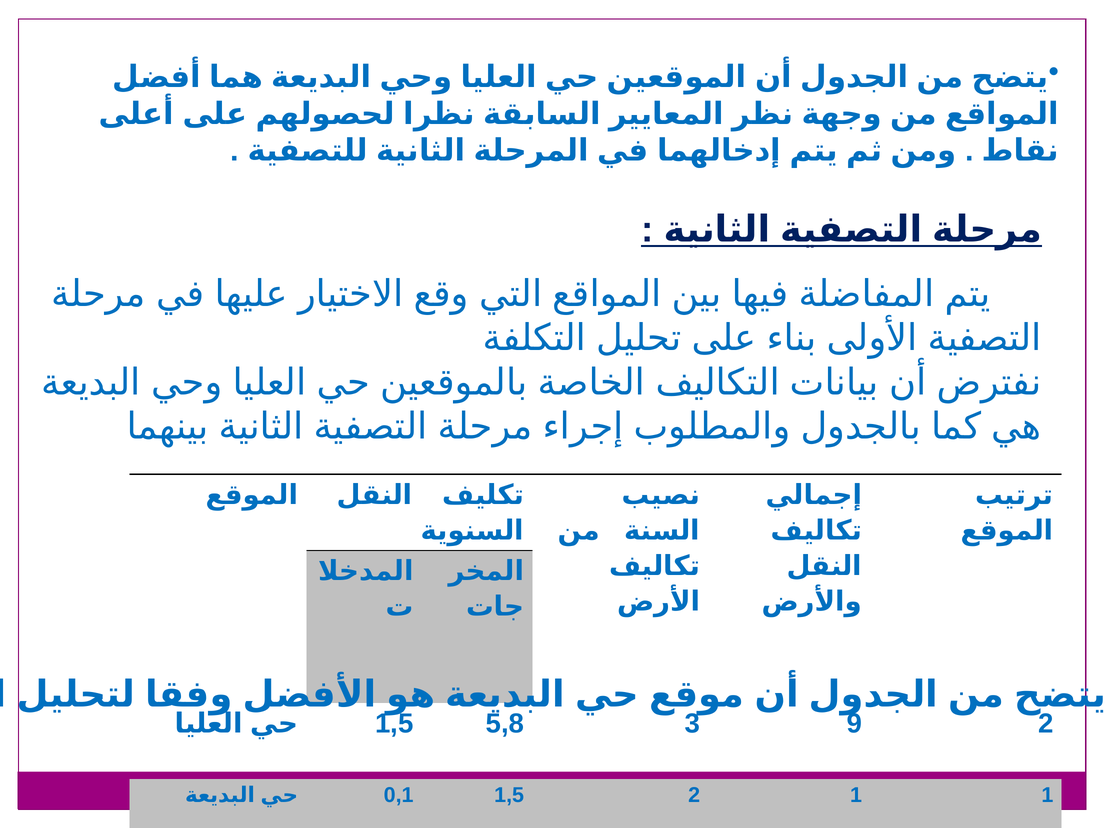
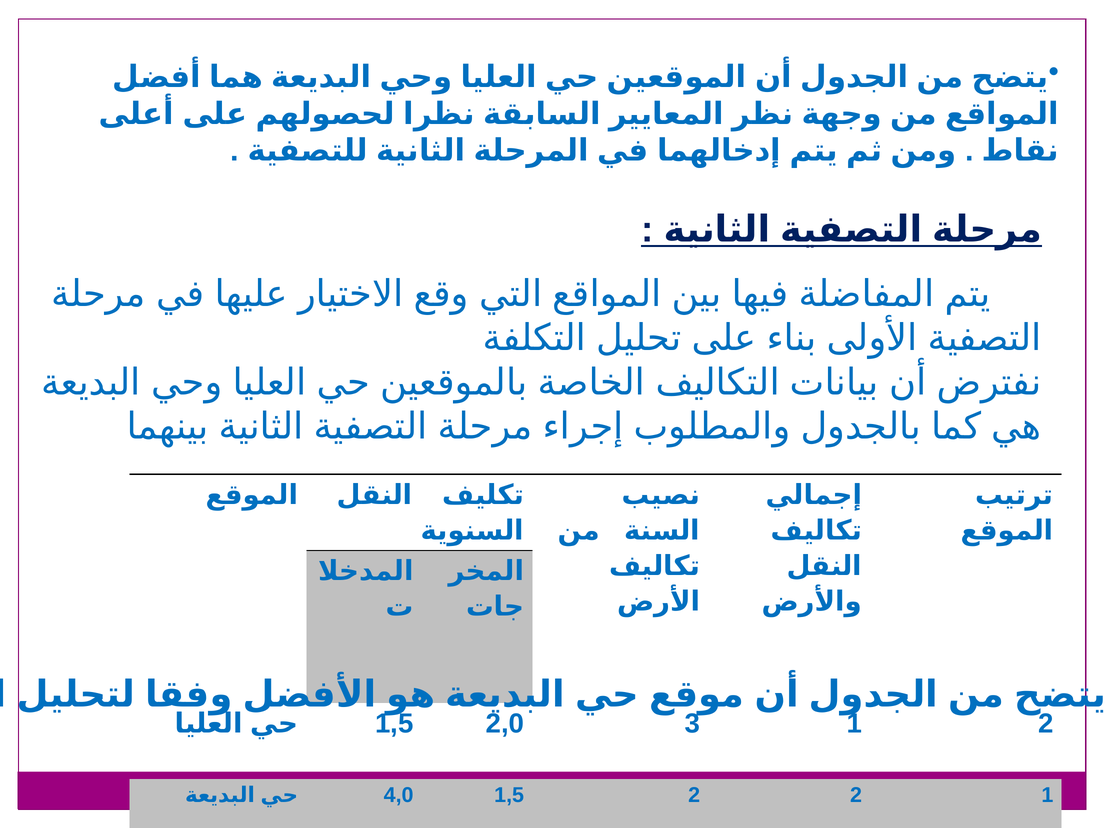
5,8: 5,8 -> 2,0
3 9: 9 -> 1
0,1: 0,1 -> 4,0
2 1: 1 -> 2
